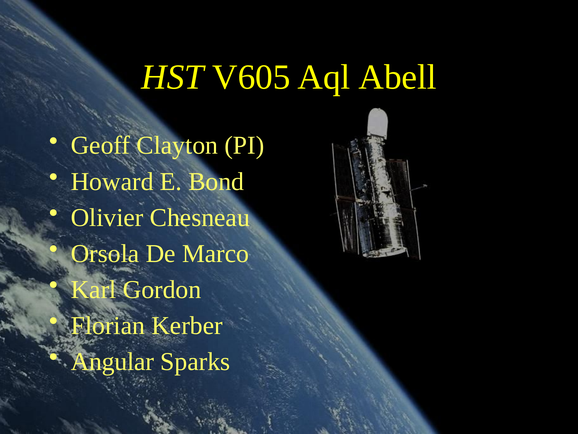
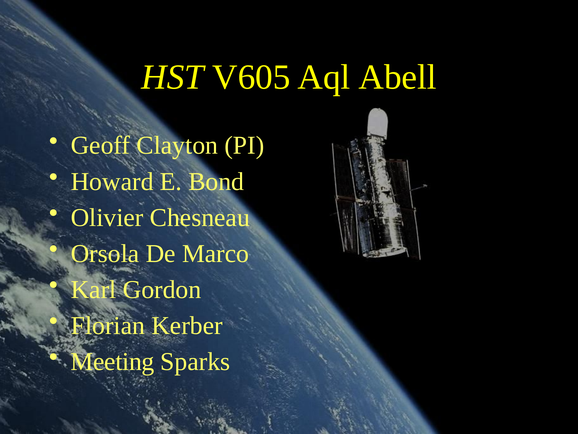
Angular: Angular -> Meeting
